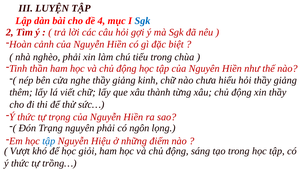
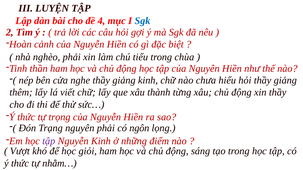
tập at (49, 142) colour: blue -> purple
Nguyễn Hiệu: Hiệu -> Kinh
trồng…: trồng… -> nhằm…
